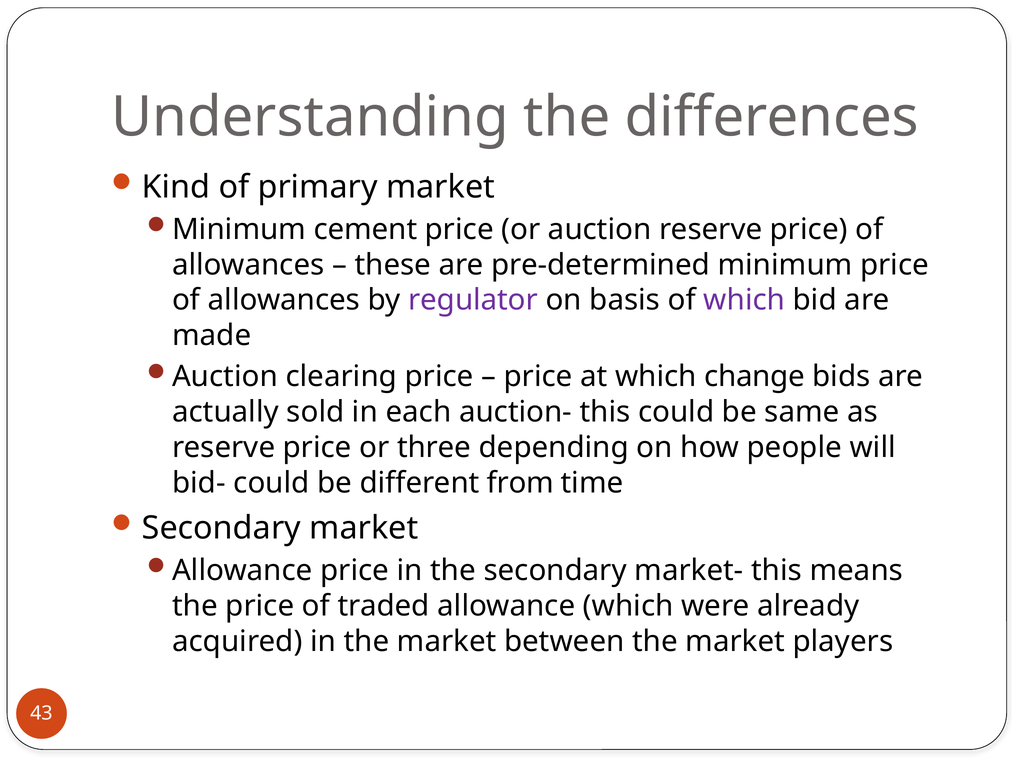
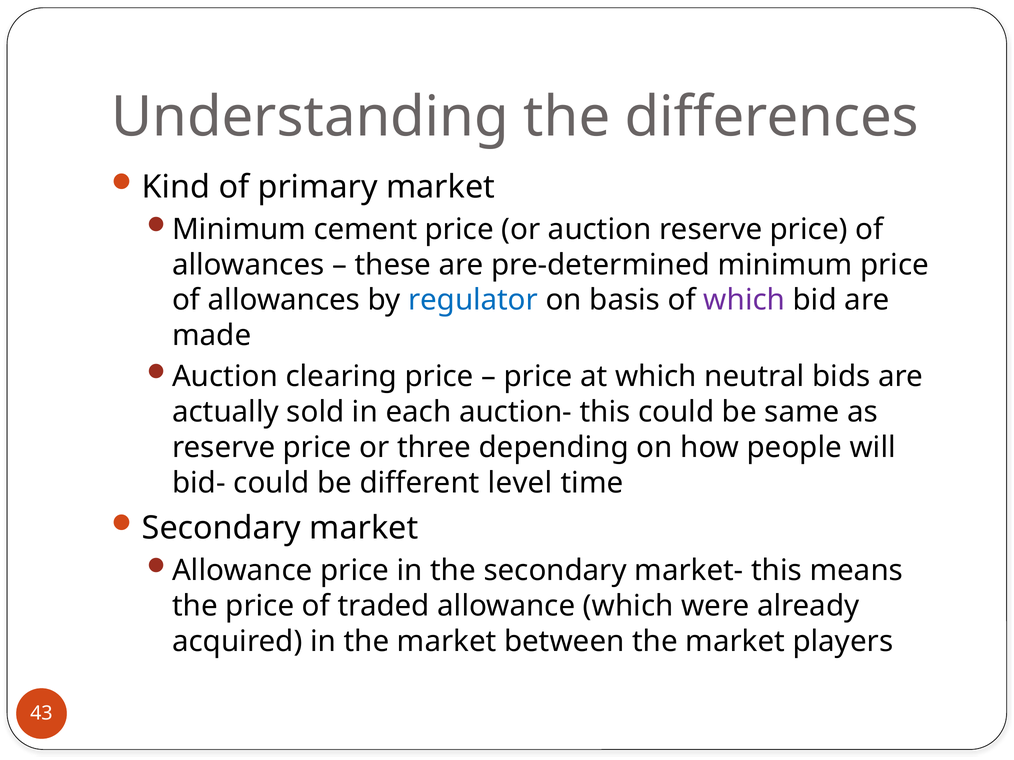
regulator colour: purple -> blue
change: change -> neutral
from: from -> level
